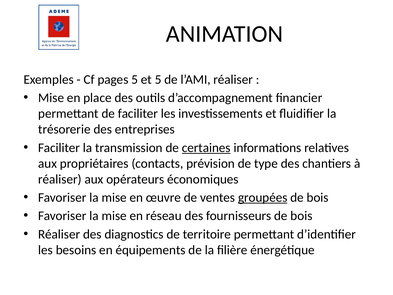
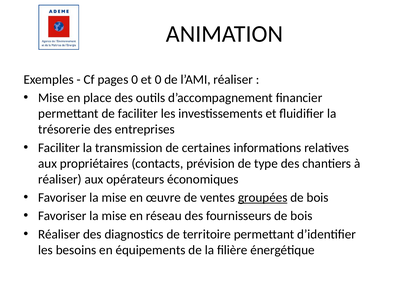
pages 5: 5 -> 0
et 5: 5 -> 0
certaines underline: present -> none
